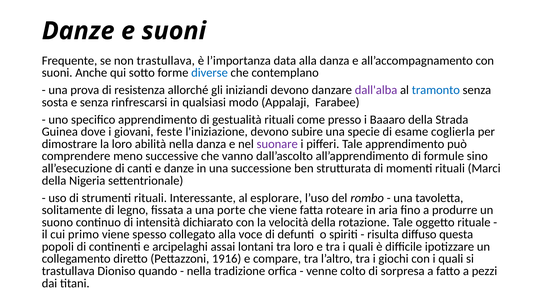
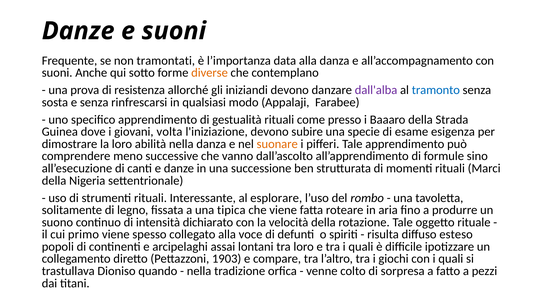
non trastullava: trastullava -> tramontati
diverse colour: blue -> orange
feste: feste -> volta
coglierla: coglierla -> esigenza
suonare colour: purple -> orange
porte: porte -> tipica
questa: questa -> esteso
1916: 1916 -> 1903
